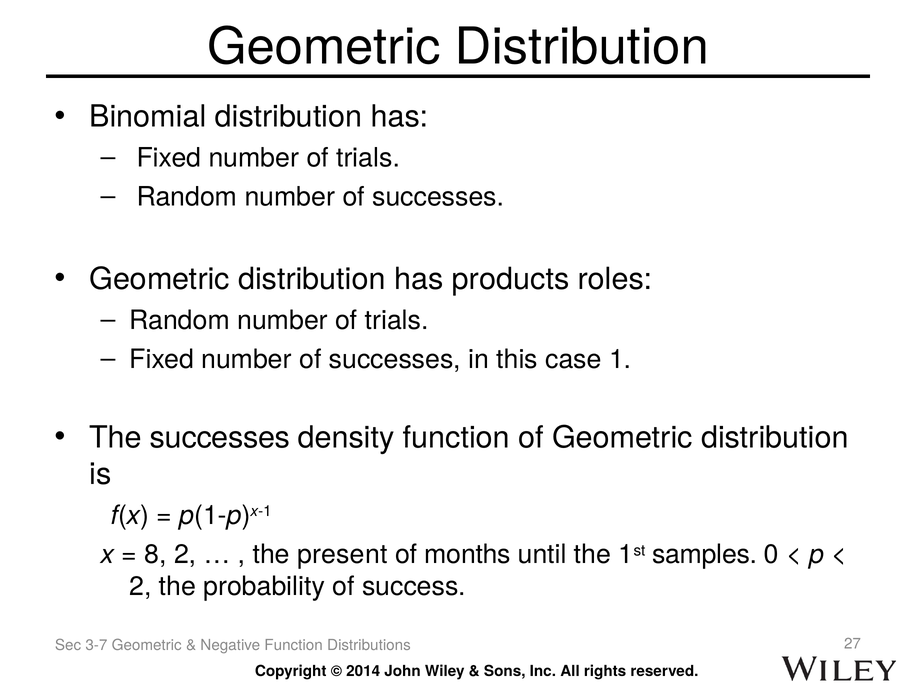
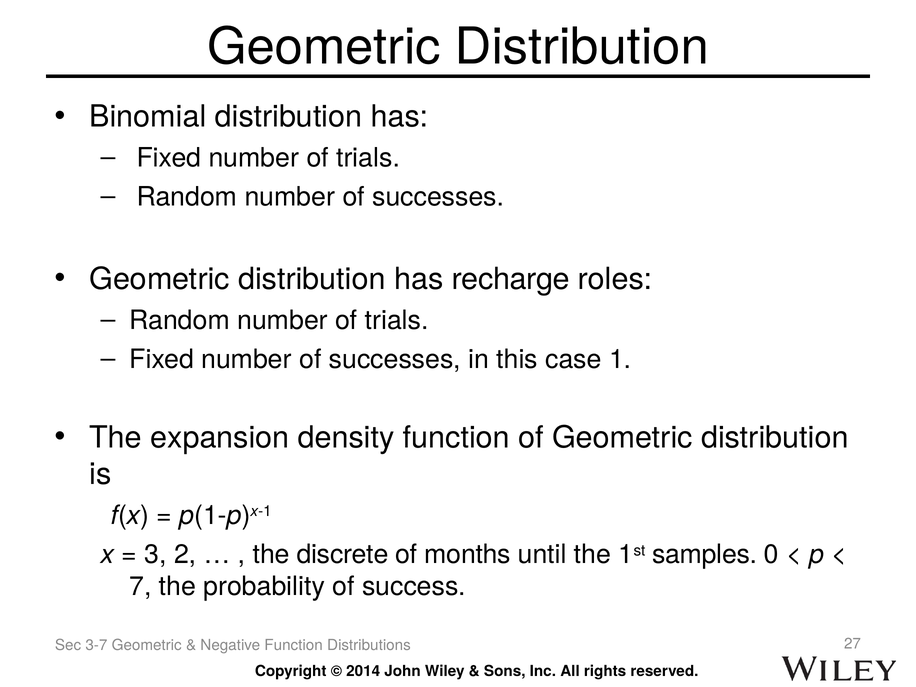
products: products -> recharge
The successes: successes -> expansion
8: 8 -> 3
present: present -> discrete
2 at (141, 587): 2 -> 7
